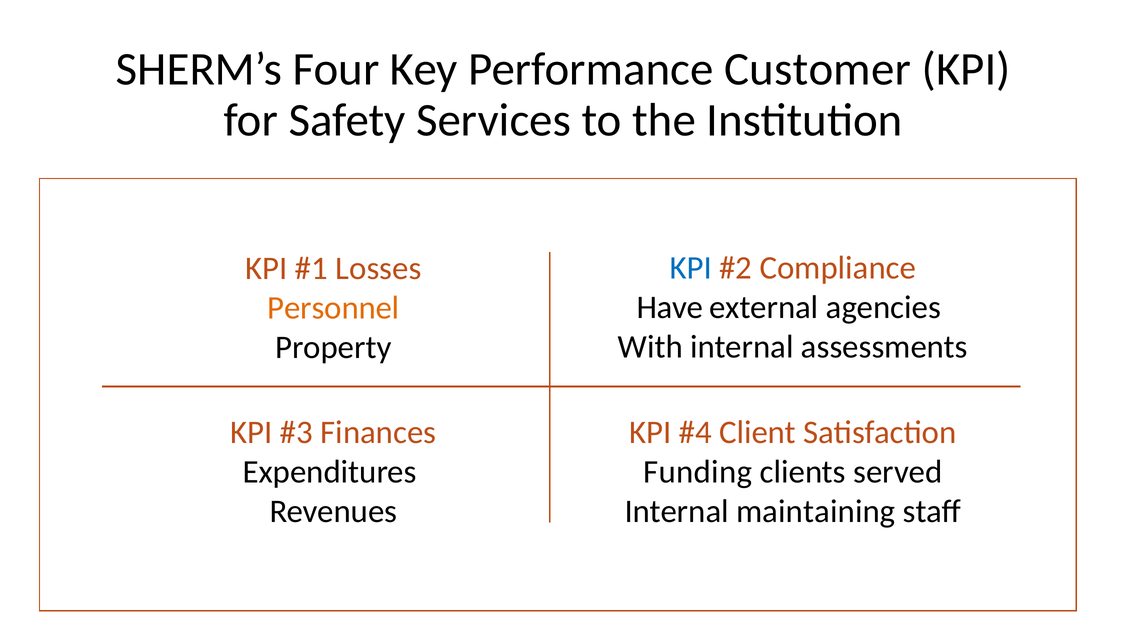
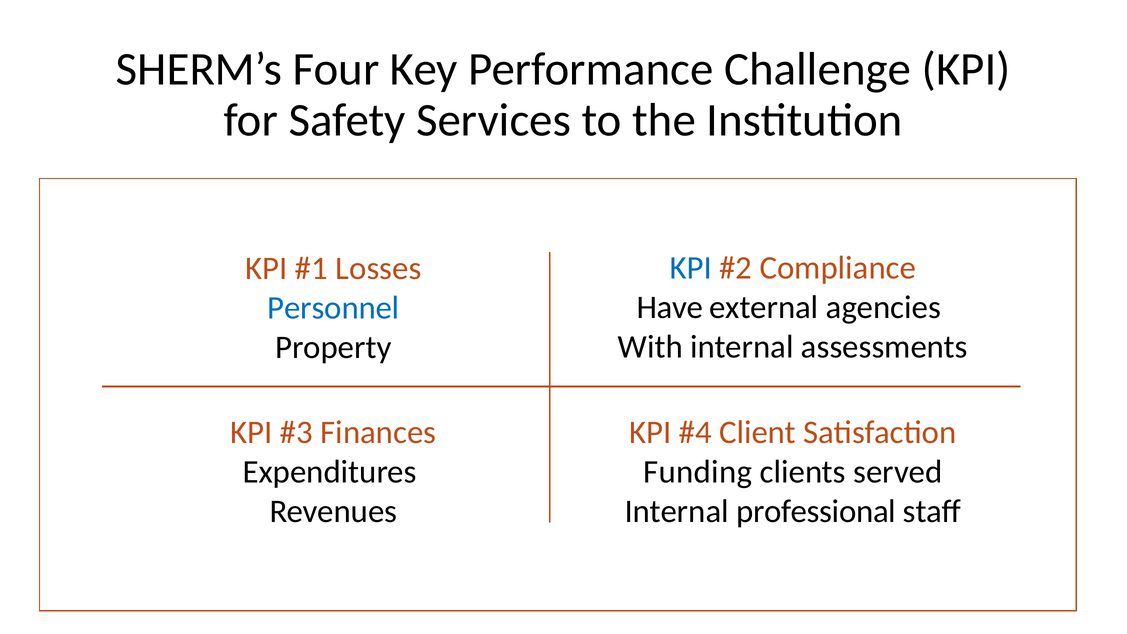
Customer: Customer -> Challenge
Personnel colour: orange -> blue
maintaining: maintaining -> professional
